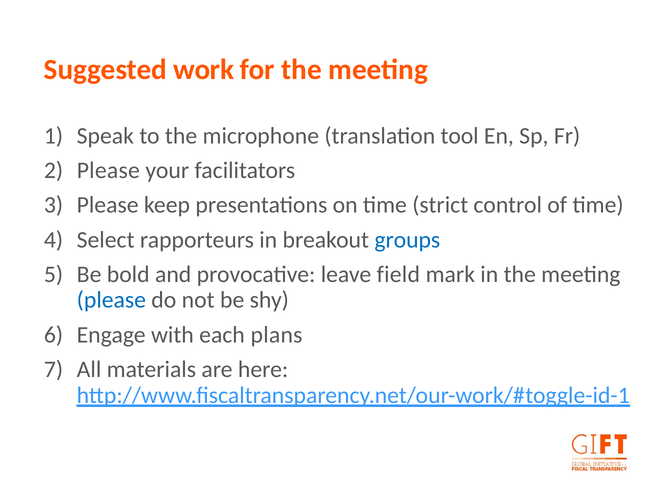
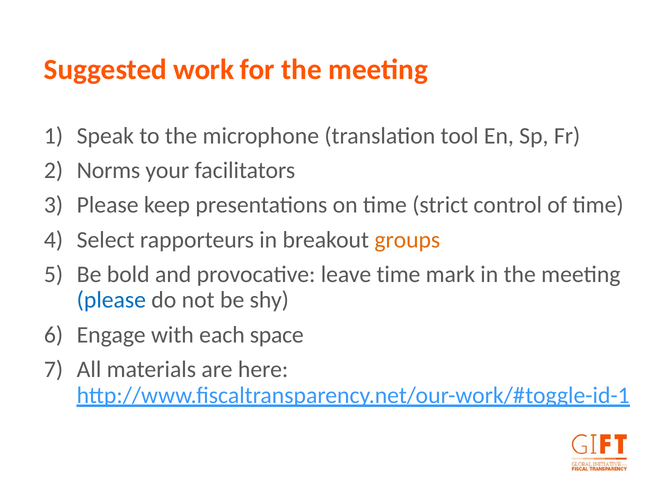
Please at (108, 171): Please -> Norms
groups colour: blue -> orange
leave field: field -> time
plans: plans -> space
